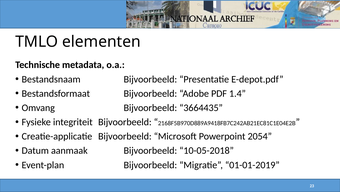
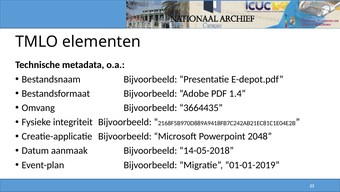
2054: 2054 -> 2048
10-05-2018: 10-05-2018 -> 14-05-2018
